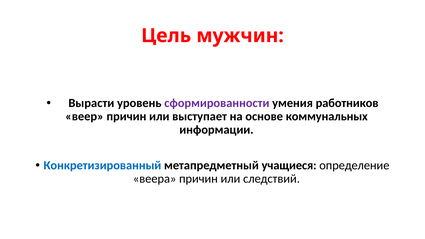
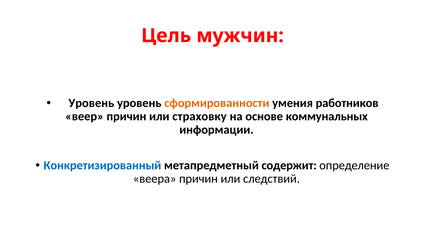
Вырасти at (91, 103): Вырасти -> Уровень
сформированности colour: purple -> orange
выступает: выступает -> страховку
учащиеся: учащиеся -> содержит
